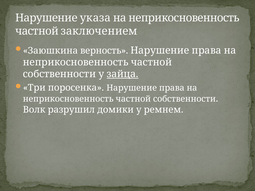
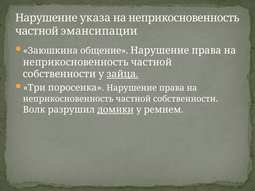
заключением: заключением -> эмансипации
верность: верность -> общение
домики underline: none -> present
